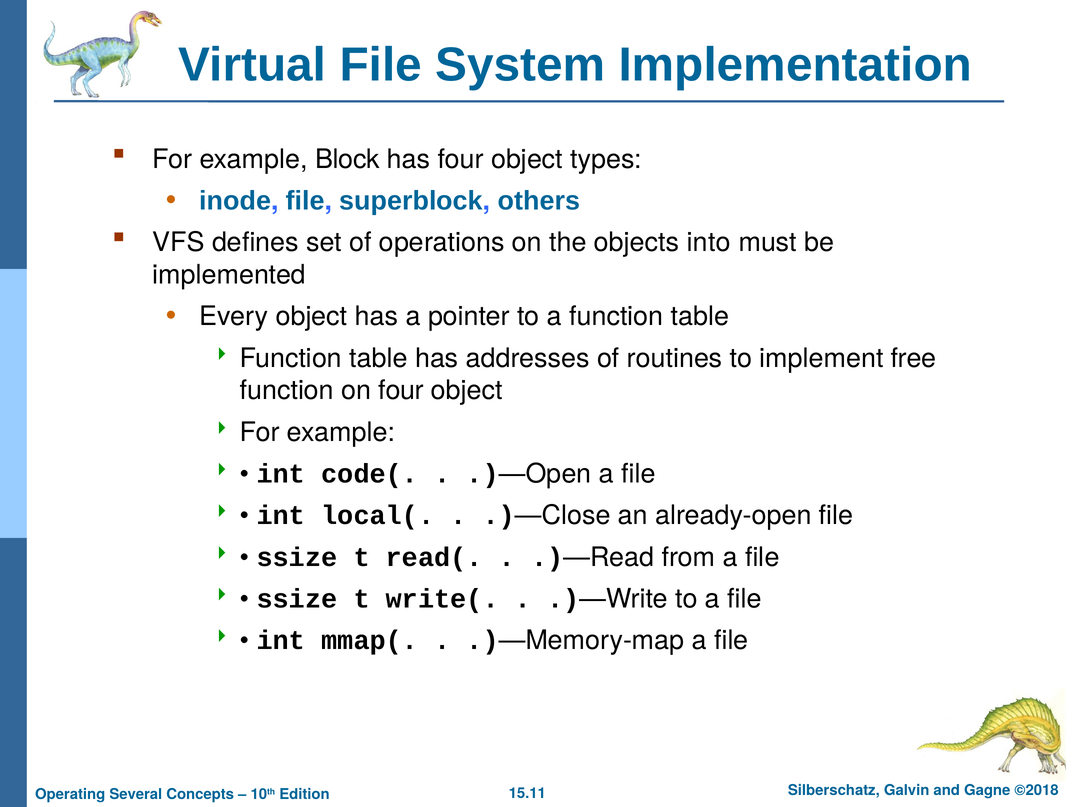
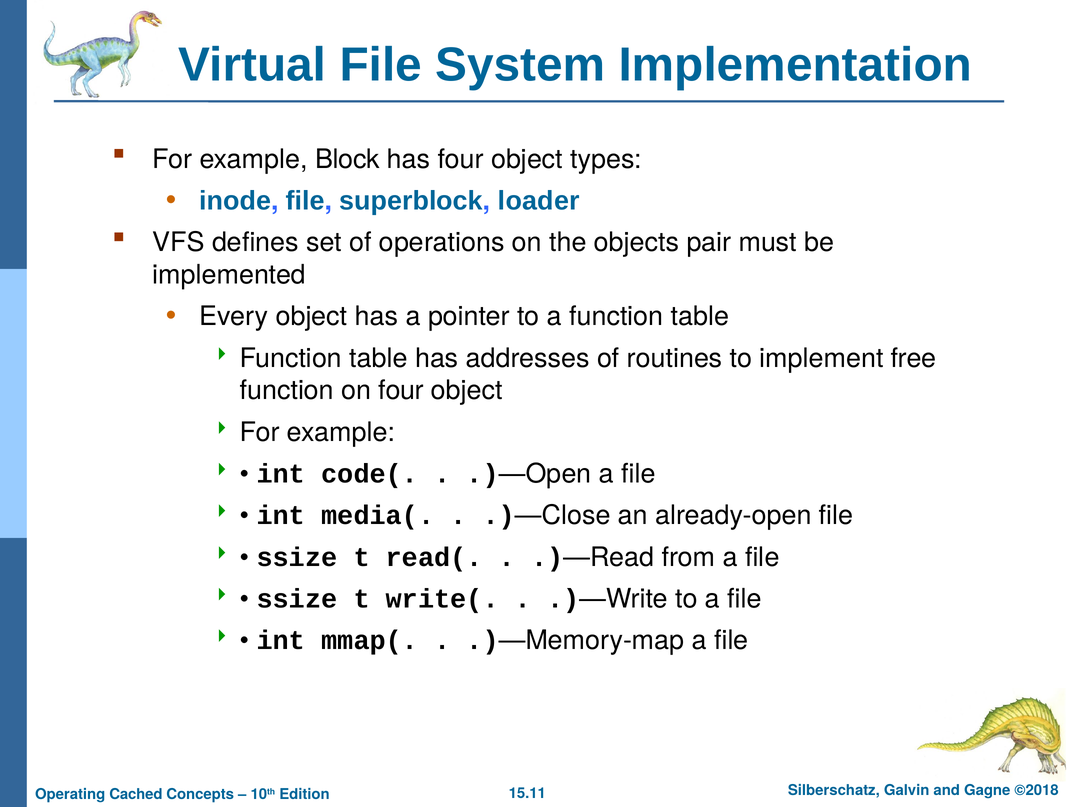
others: others -> loader
into: into -> pair
local(: local( -> media(
Several: Several -> Cached
